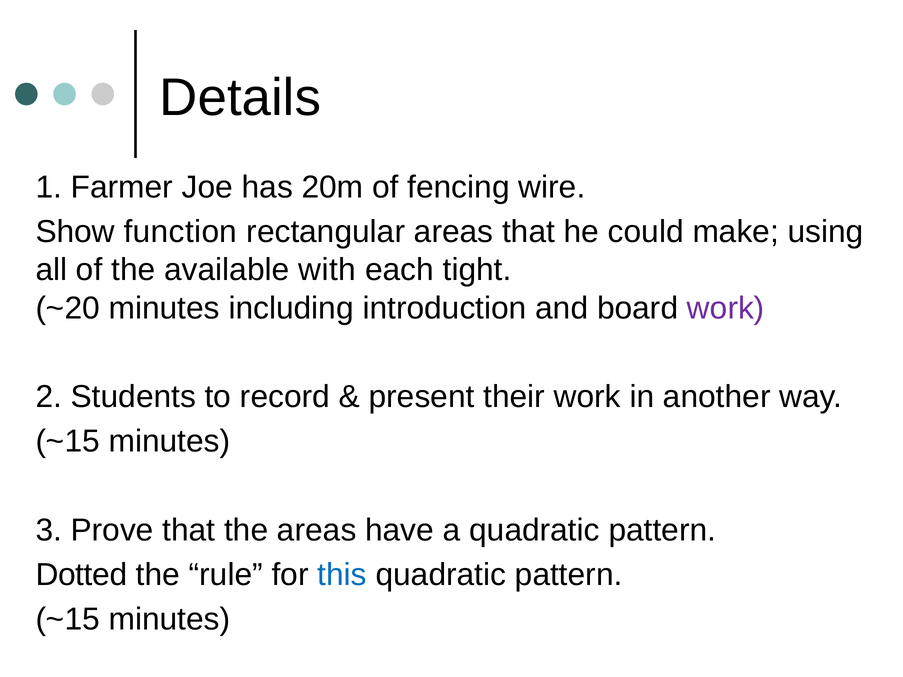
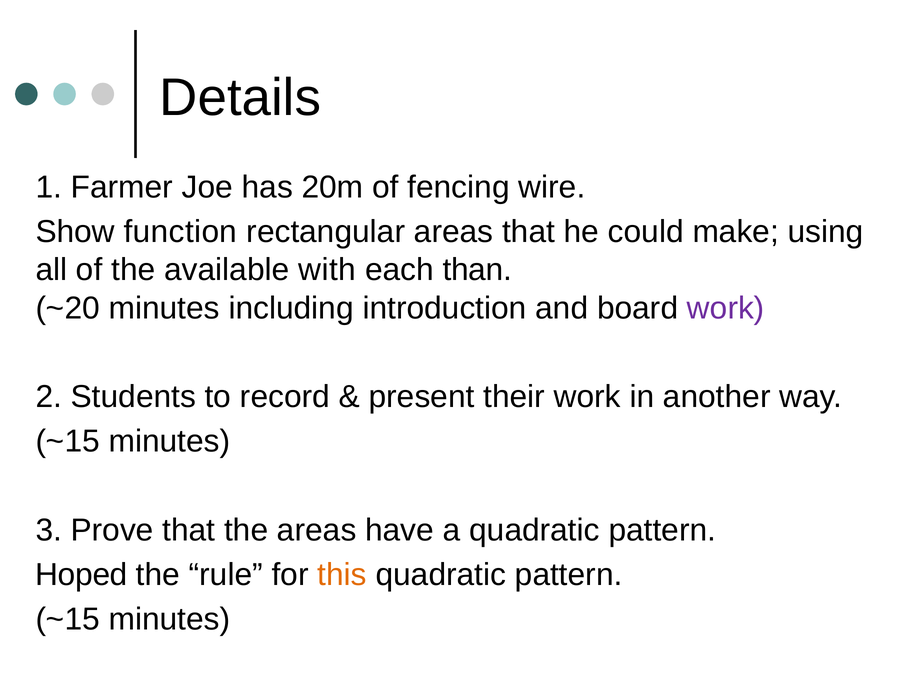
tight: tight -> than
Dotted: Dotted -> Hoped
this colour: blue -> orange
